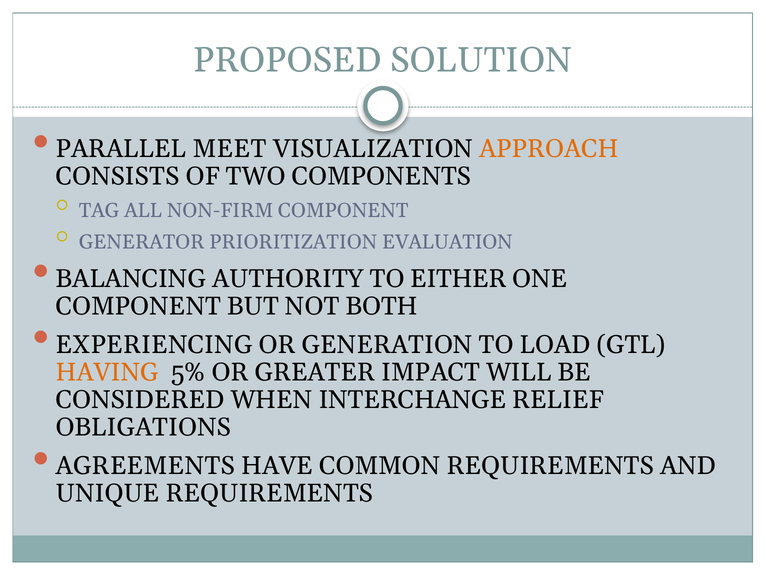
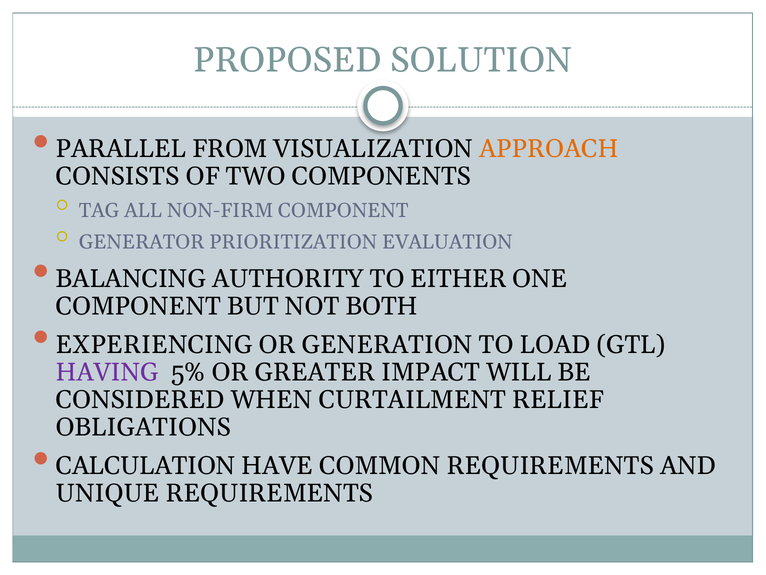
MEET: MEET -> FROM
HAVING colour: orange -> purple
INTERCHANGE: INTERCHANGE -> CURTAILMENT
AGREEMENTS: AGREEMENTS -> CALCULATION
